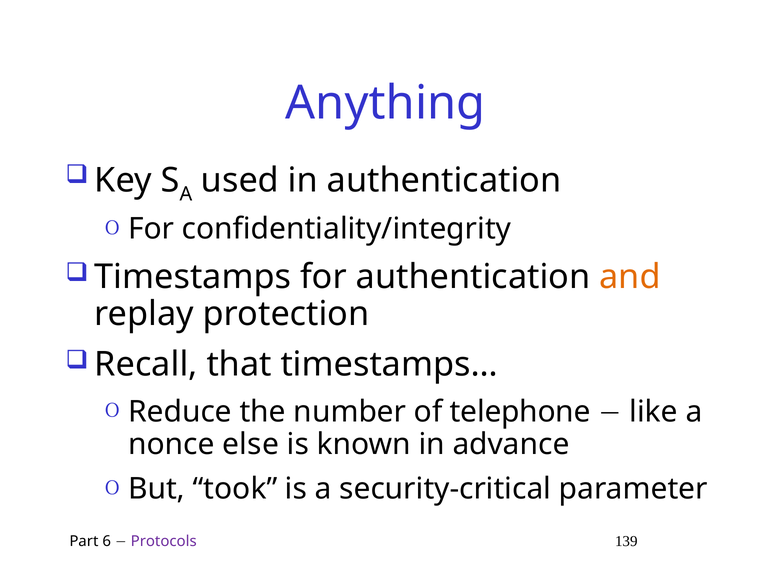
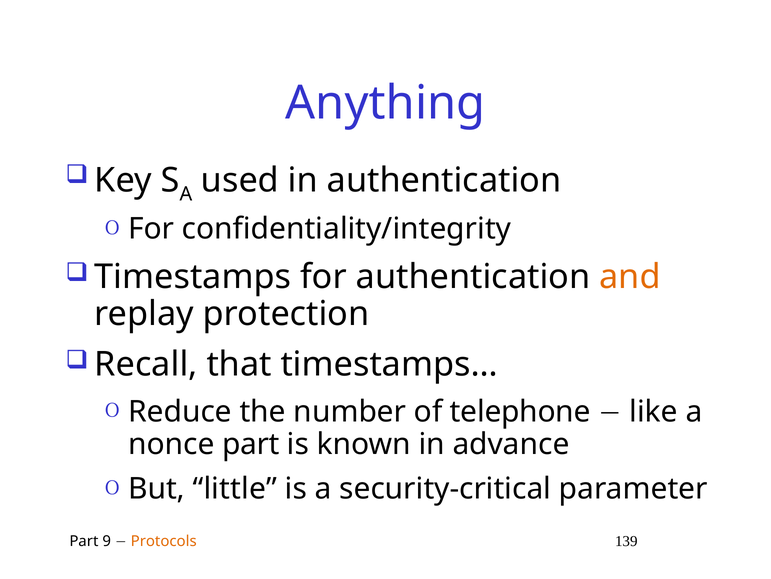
nonce else: else -> part
took: took -> little
6: 6 -> 9
Protocols colour: purple -> orange
